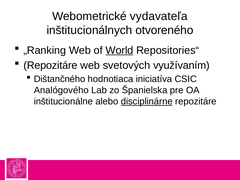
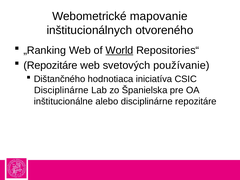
vydavateľa: vydavateľa -> mapovanie
využívaním: využívaním -> používanie
Analógového at (61, 90): Analógového -> Disciplinárne
disciplinárne at (147, 101) underline: present -> none
